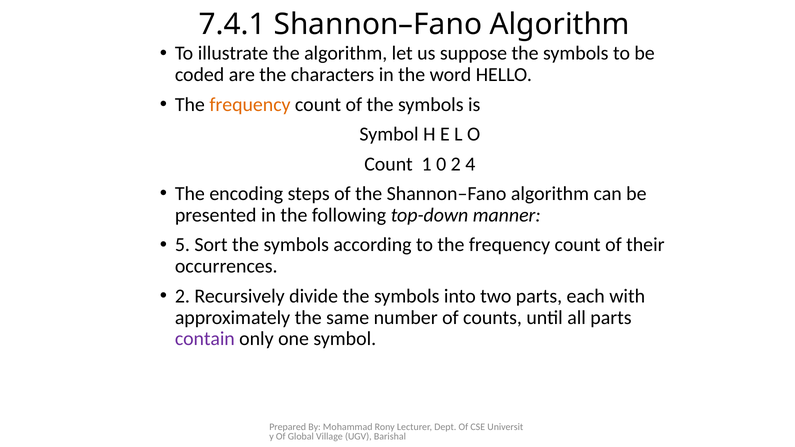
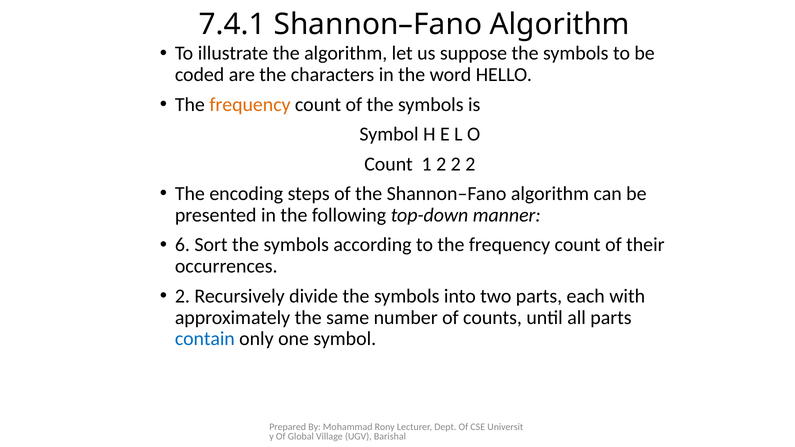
1 0: 0 -> 2
4 at (470, 164): 4 -> 2
5: 5 -> 6
contain colour: purple -> blue
